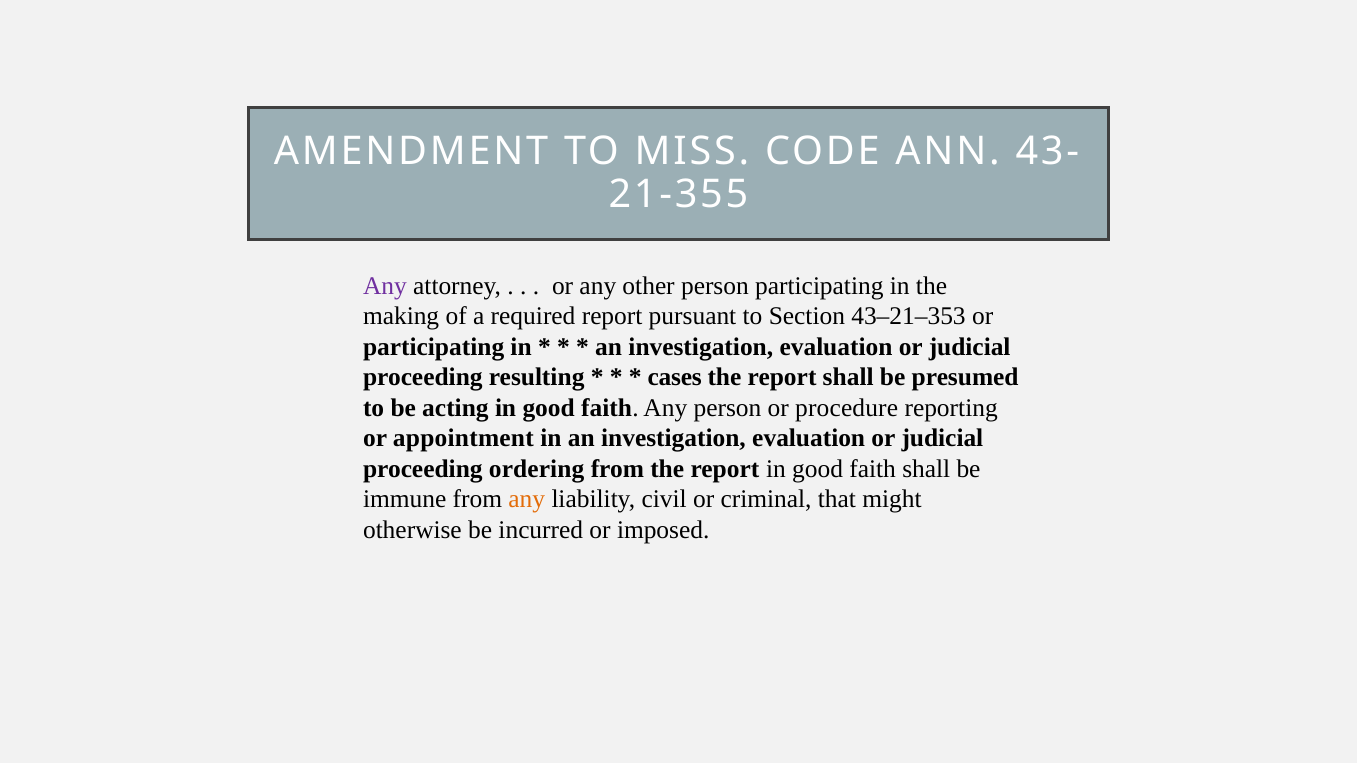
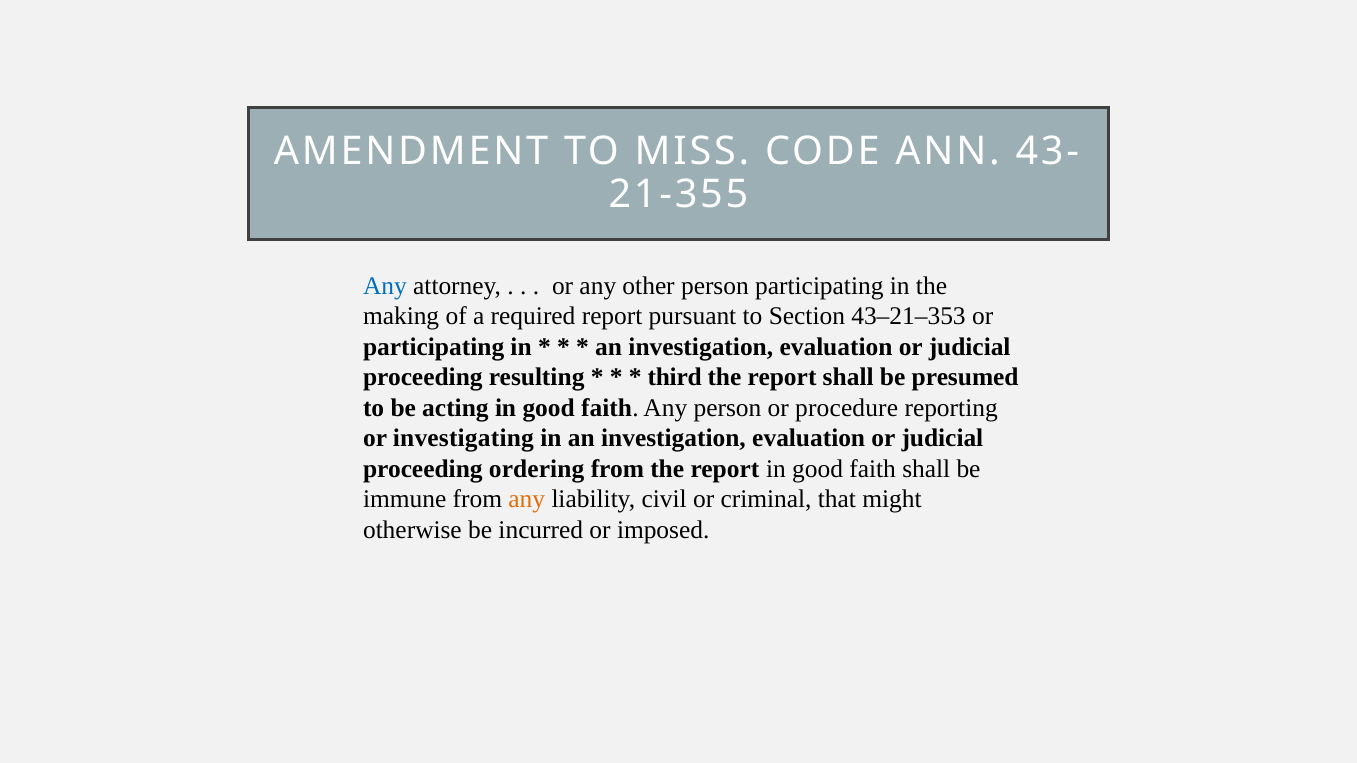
Any at (385, 286) colour: purple -> blue
cases: cases -> third
appointment: appointment -> investigating
